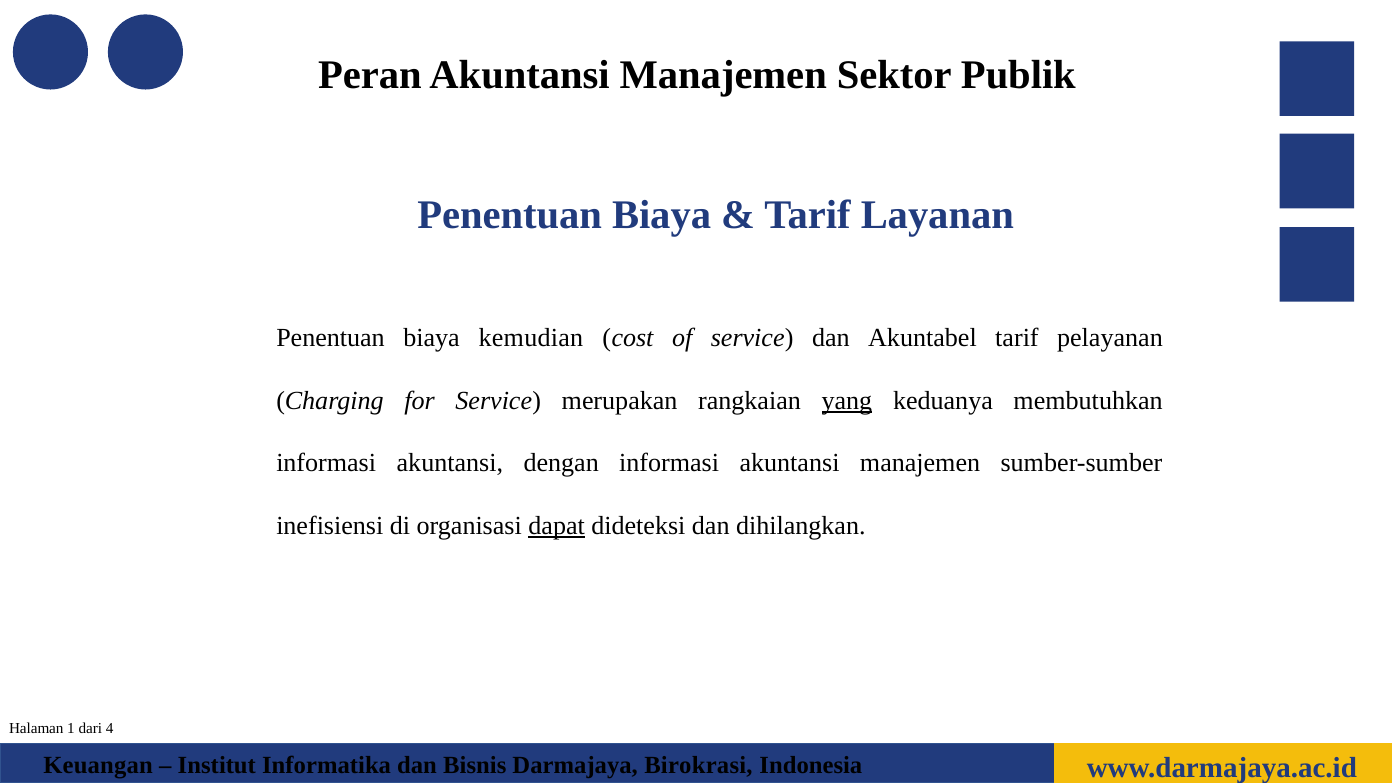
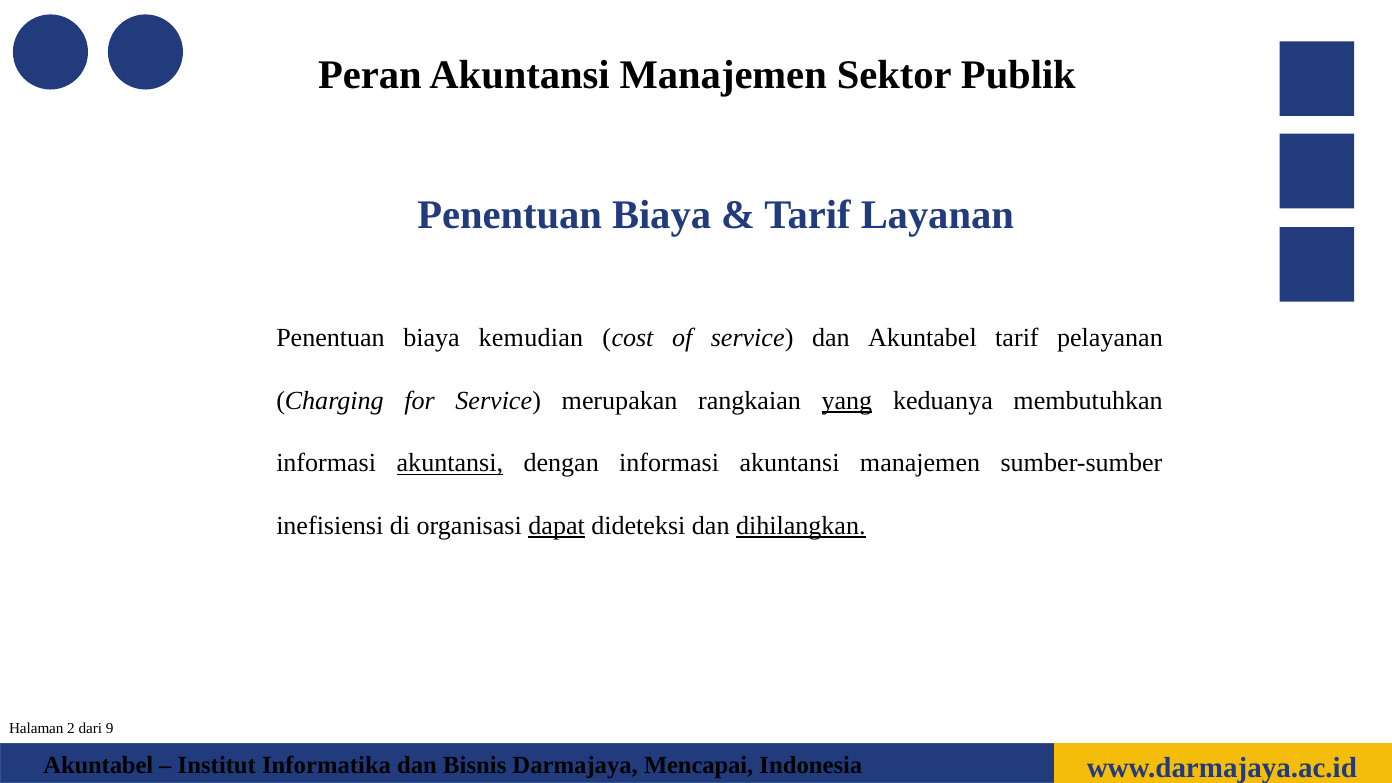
akuntansi at (450, 463) underline: none -> present
dihilangkan underline: none -> present
1: 1 -> 2
4: 4 -> 9
Keuangan at (98, 765): Keuangan -> Akuntabel
Birokrasi: Birokrasi -> Mencapai
